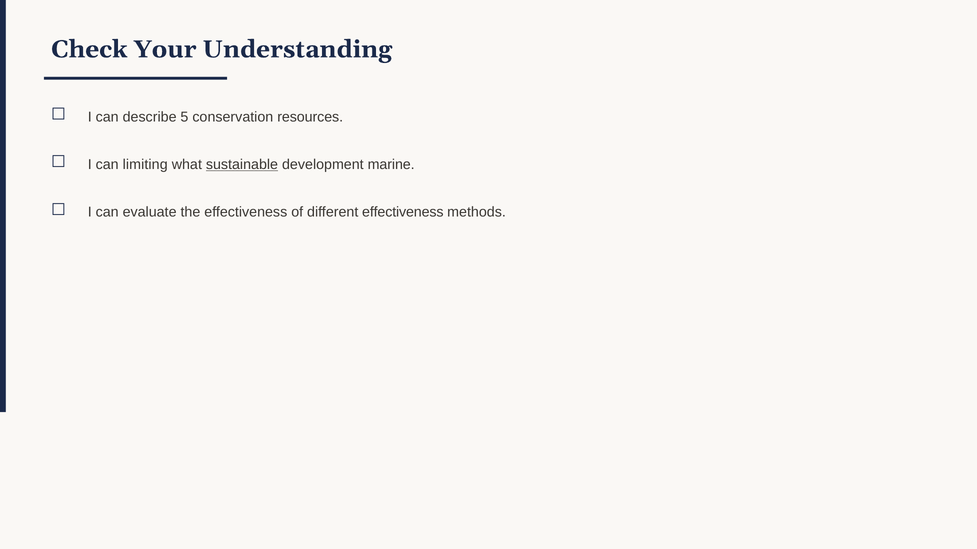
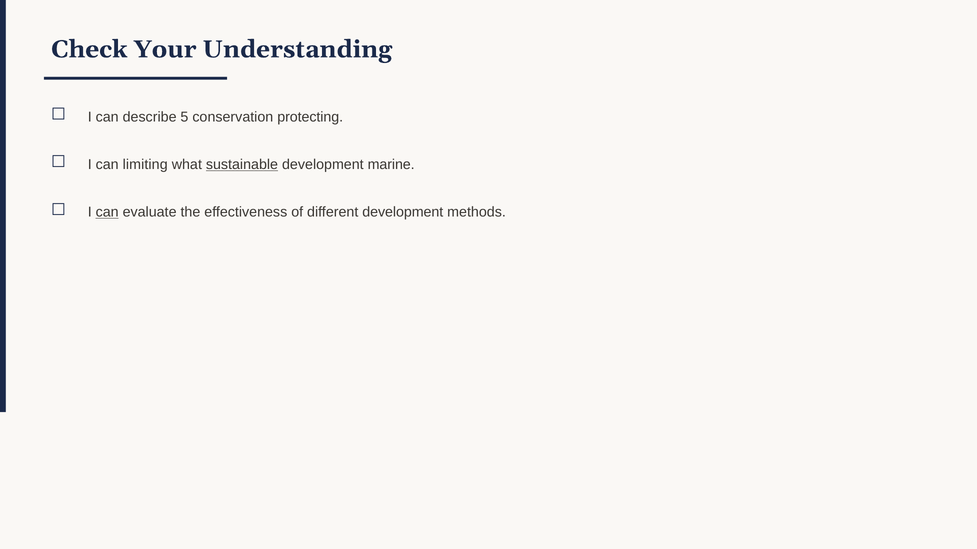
resources: resources -> protecting
can at (107, 212) underline: none -> present
different effectiveness: effectiveness -> development
